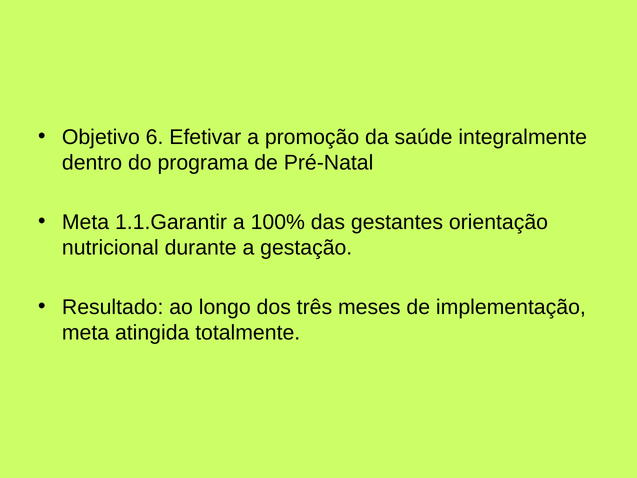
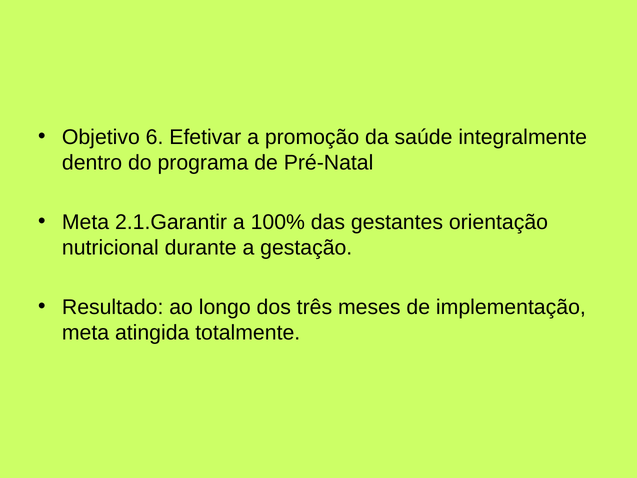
1.1.Garantir: 1.1.Garantir -> 2.1.Garantir
